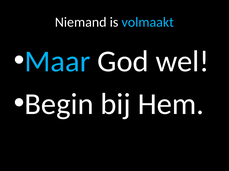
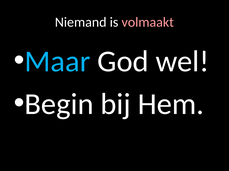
volmaakt colour: light blue -> pink
